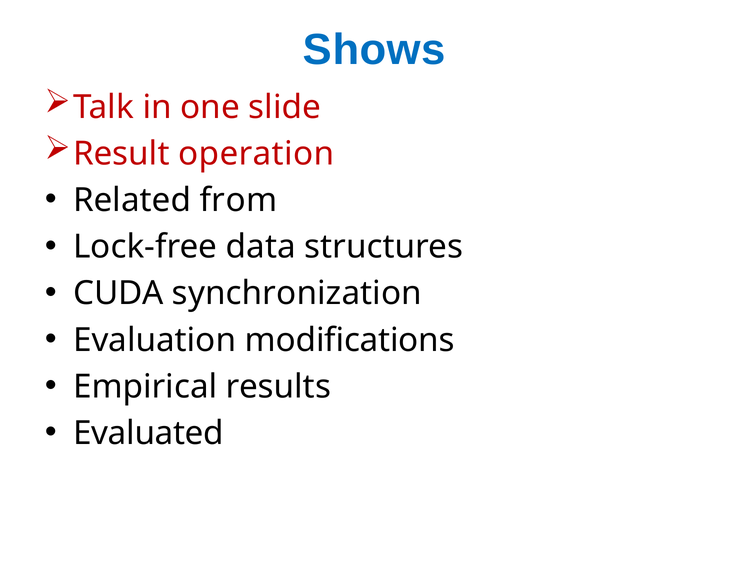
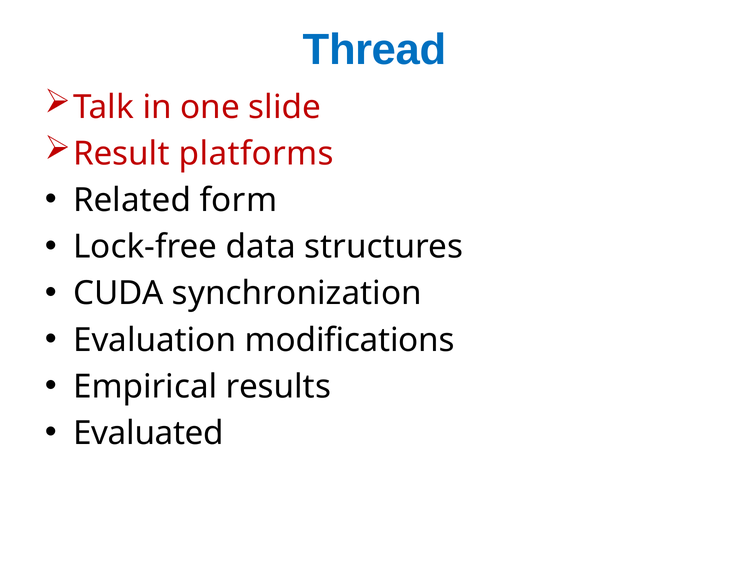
Shows: Shows -> Thread
operation: operation -> platforms
from: from -> form
